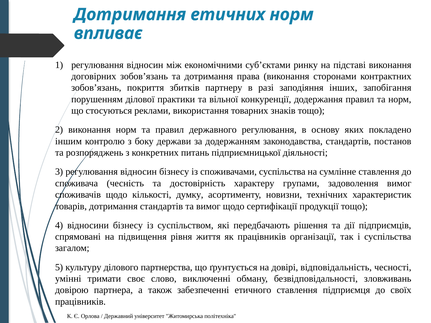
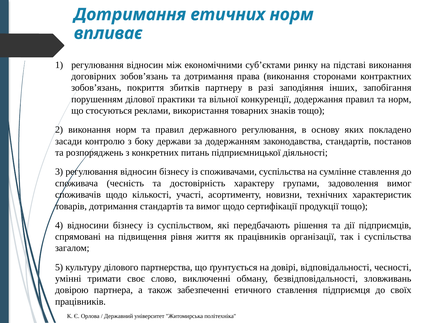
іншим: іншим -> засади
думку: думку -> участі
відповідальність: відповідальність -> відповідальності
